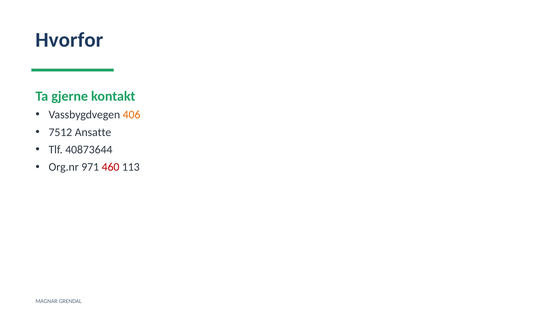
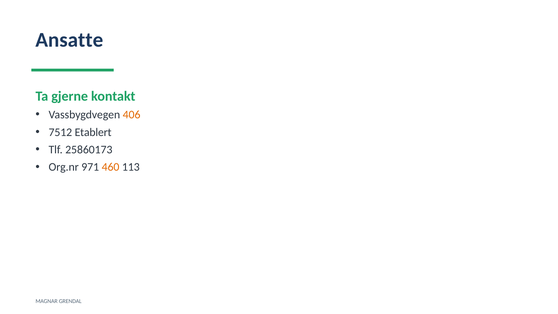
Hvorfor: Hvorfor -> Ansatte
Ansatte: Ansatte -> Etablert
40873644: 40873644 -> 25860173
460 colour: red -> orange
